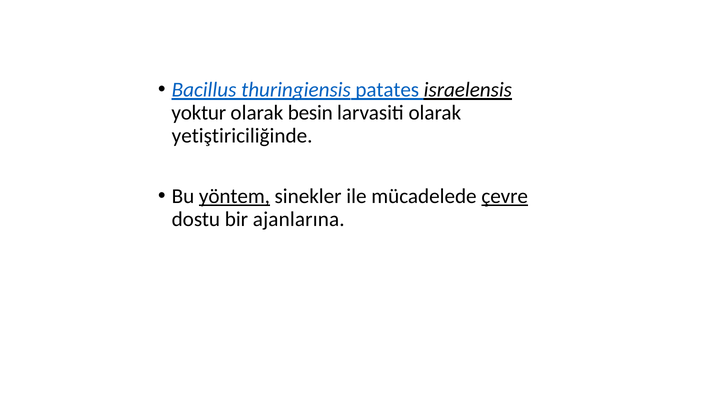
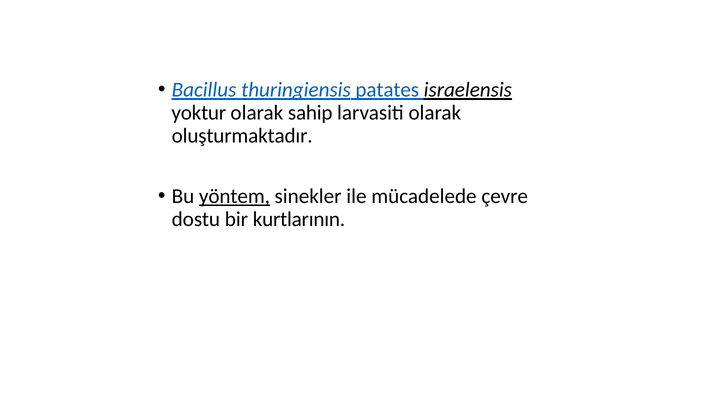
besin: besin -> sahip
yetiştiriciliğinde: yetiştiriciliğinde -> oluşturmaktadır
çevre underline: present -> none
ajanlarına: ajanlarına -> kurtlarının
